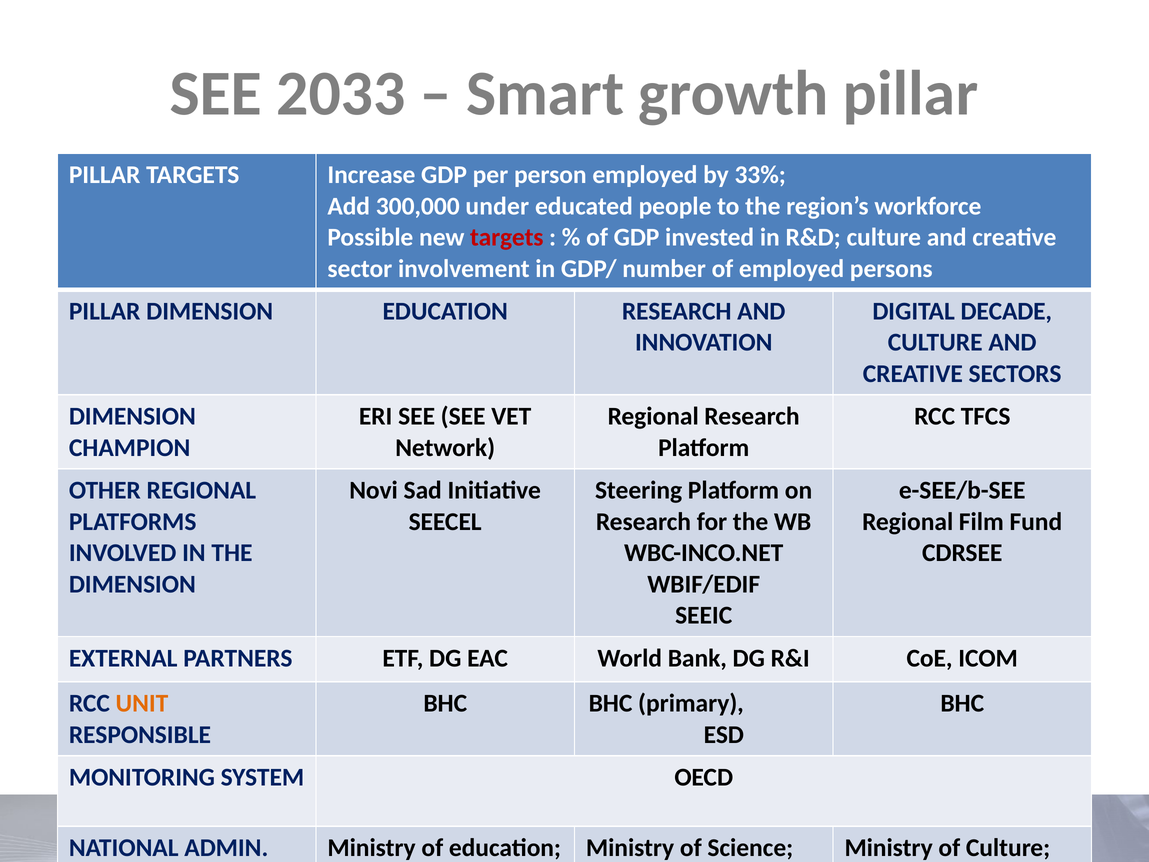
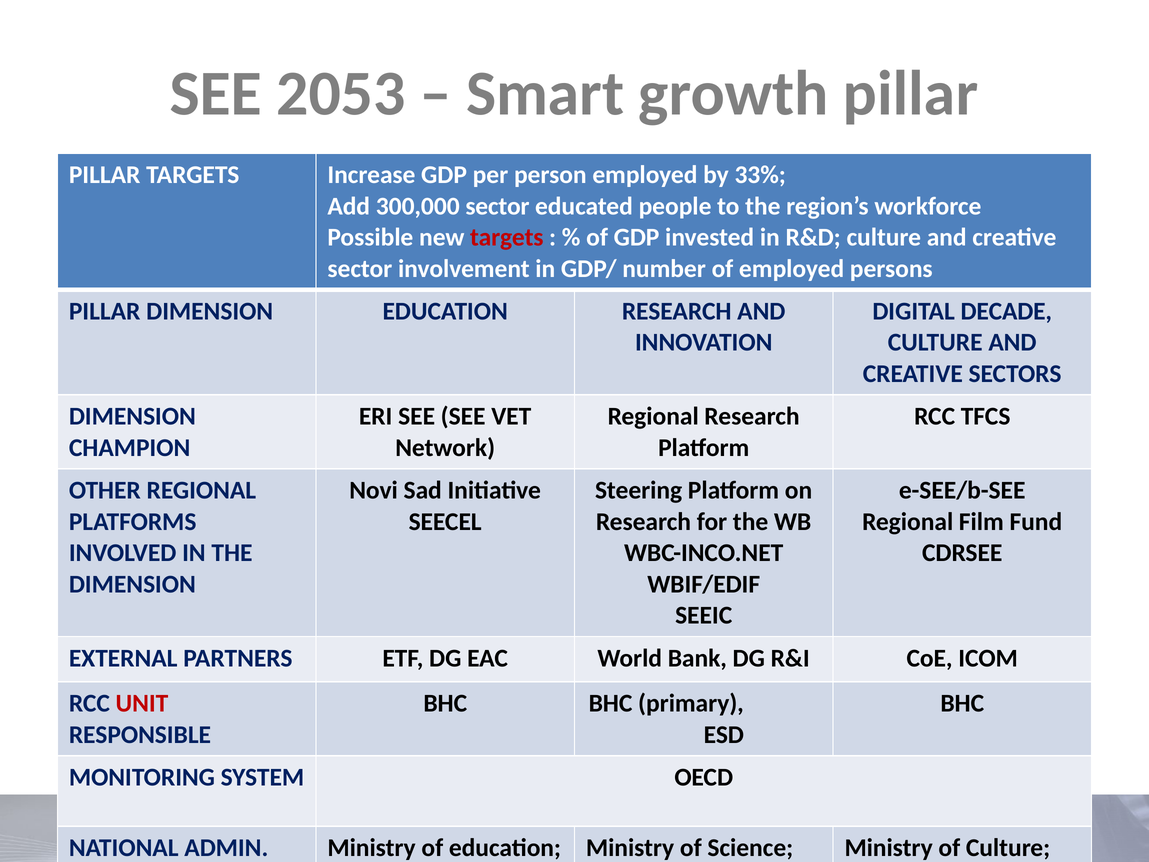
2033: 2033 -> 2053
300,000 under: under -> sector
UNIT colour: orange -> red
